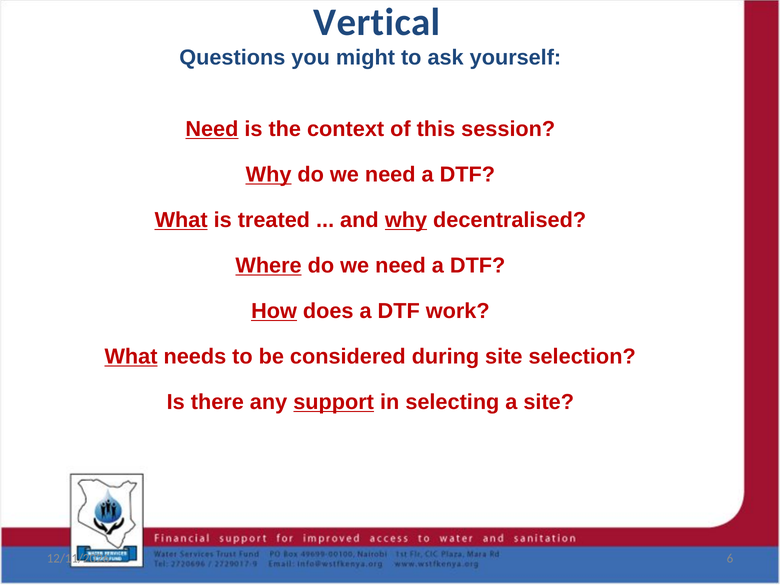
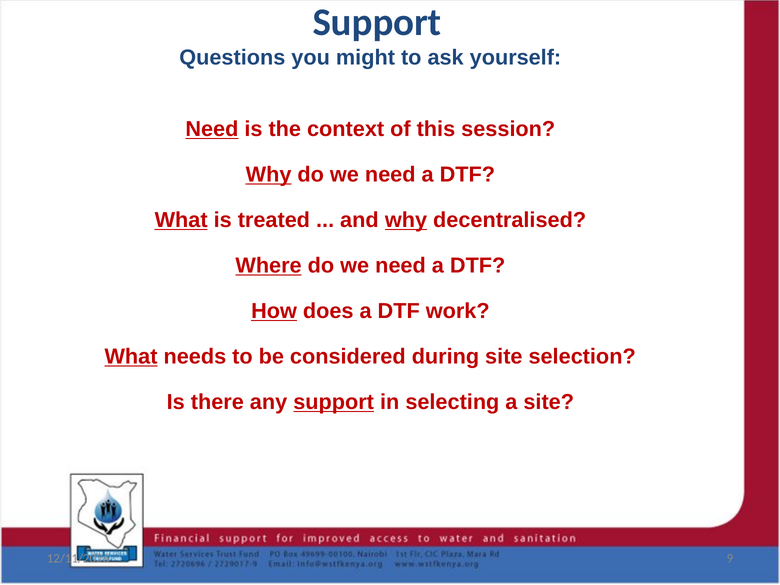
Vertical at (377, 22): Vertical -> Support
6: 6 -> 9
